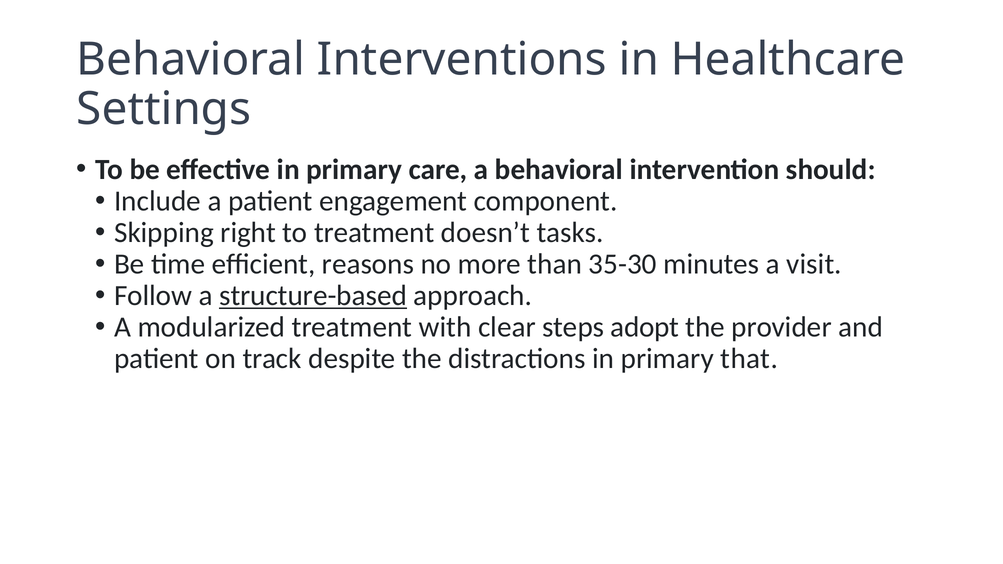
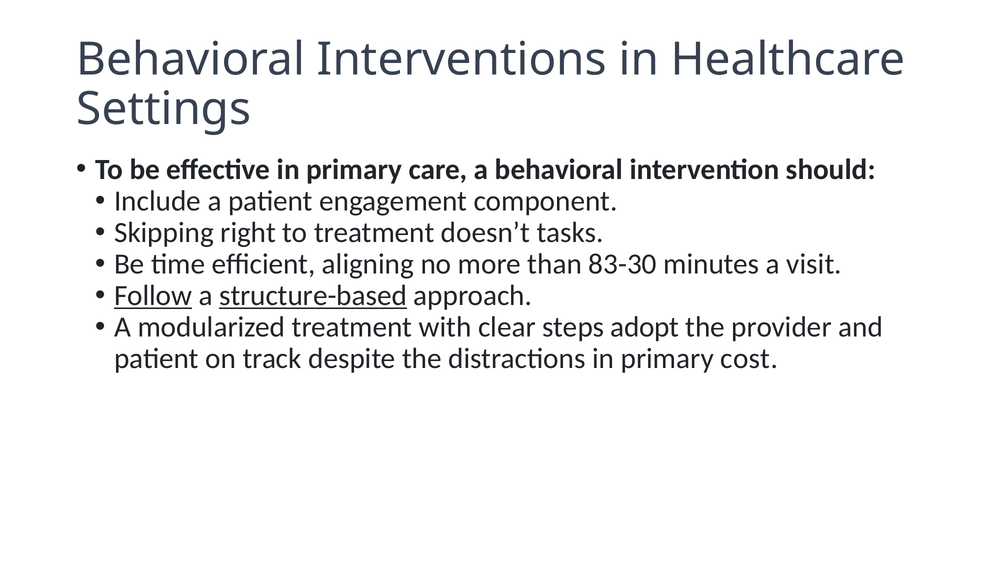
reasons: reasons -> aligning
35-30: 35-30 -> 83-30
Follow underline: none -> present
that: that -> cost
